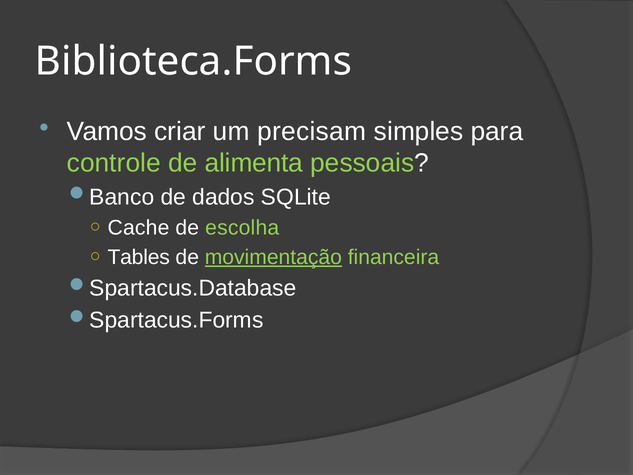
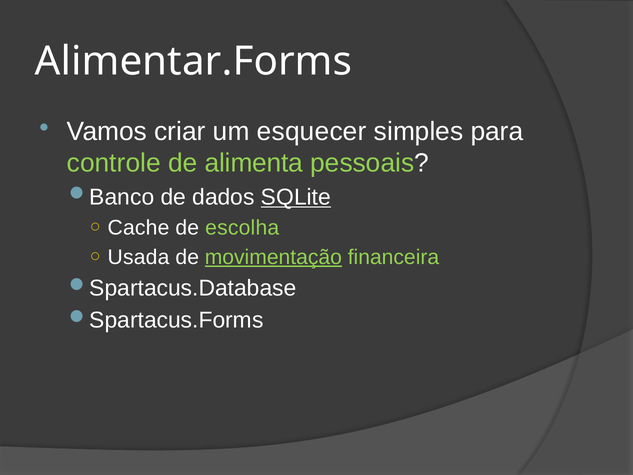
Biblioteca.Forms: Biblioteca.Forms -> Alimentar.Forms
precisam: precisam -> esquecer
SQLite underline: none -> present
Tables: Tables -> Usada
